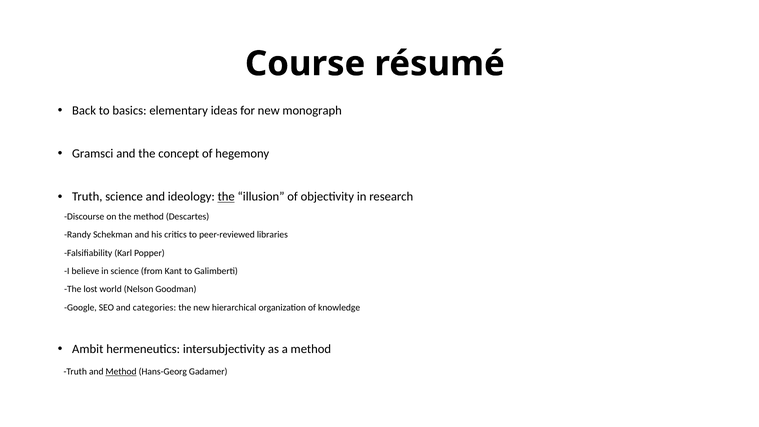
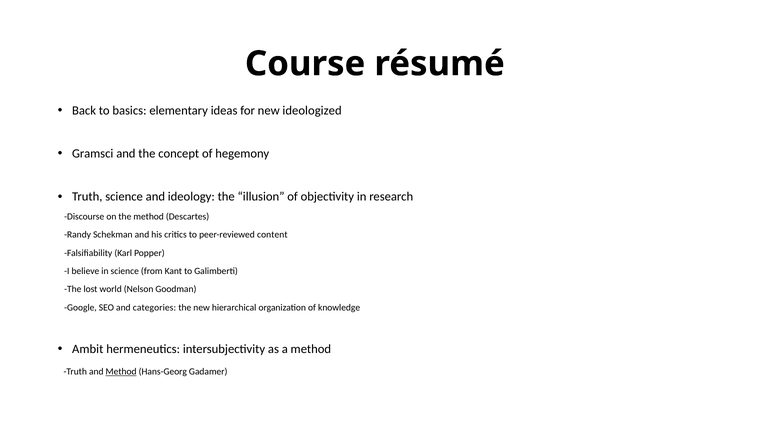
monograph: monograph -> ideologized
the at (226, 197) underline: present -> none
libraries: libraries -> content
